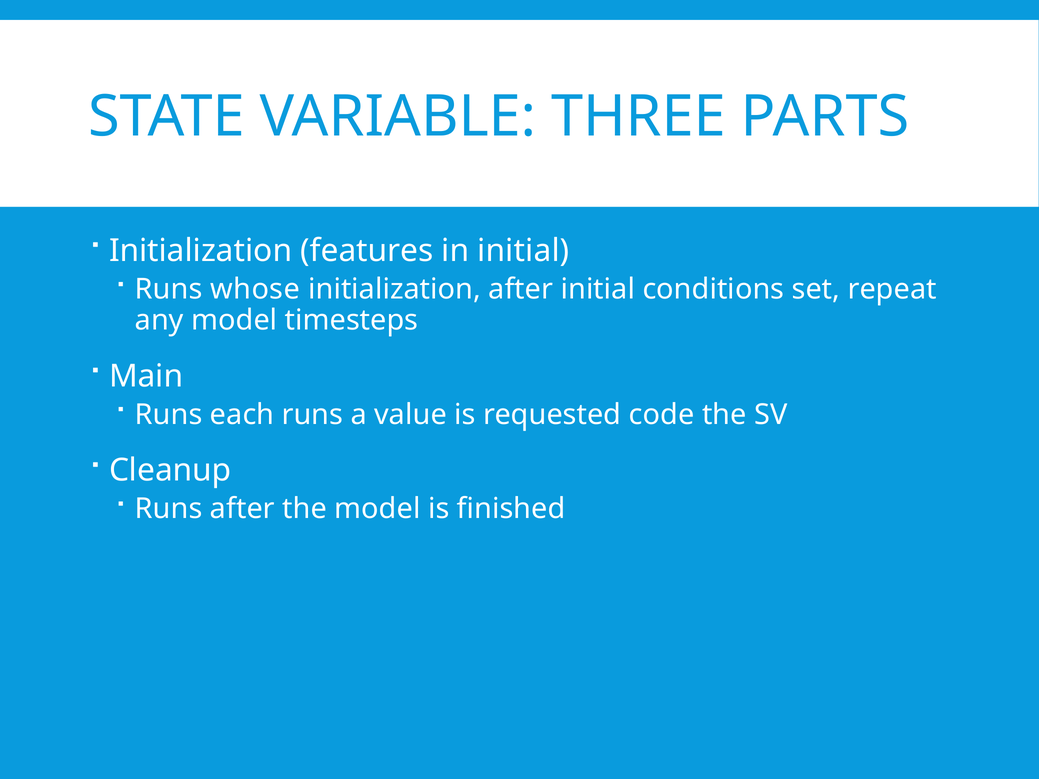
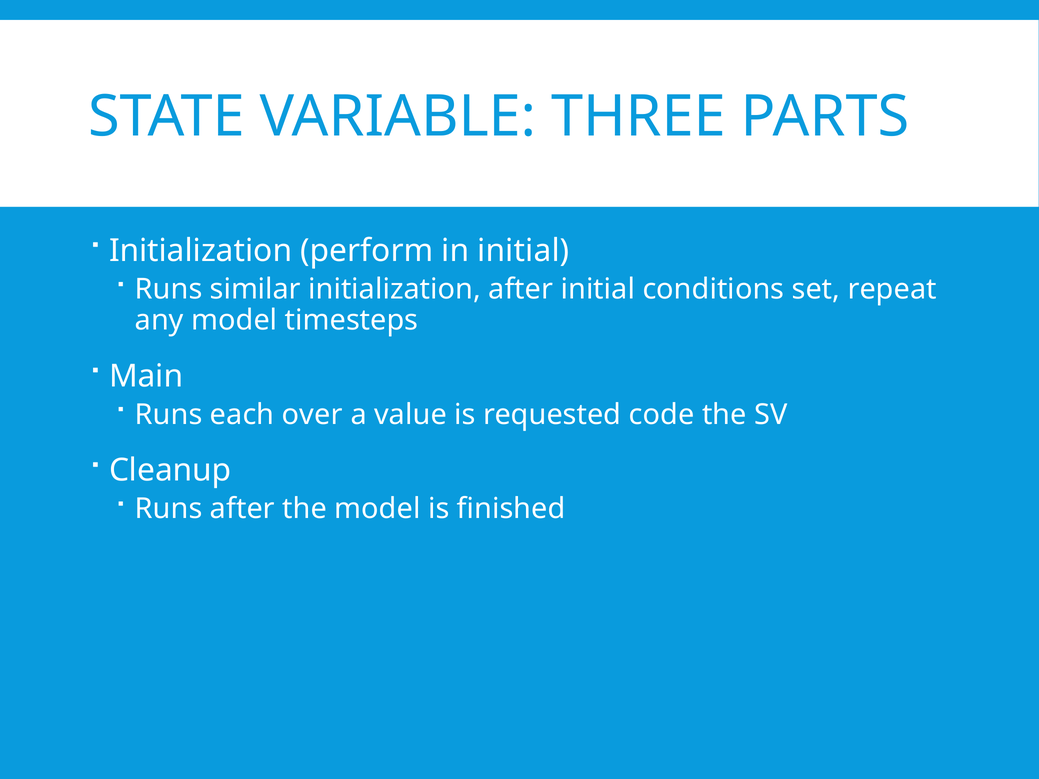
features: features -> perform
whose: whose -> similar
each runs: runs -> over
